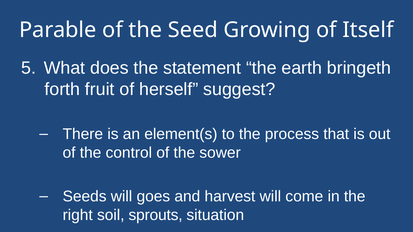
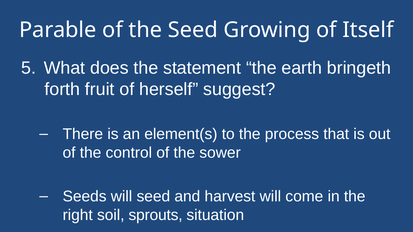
will goes: goes -> seed
